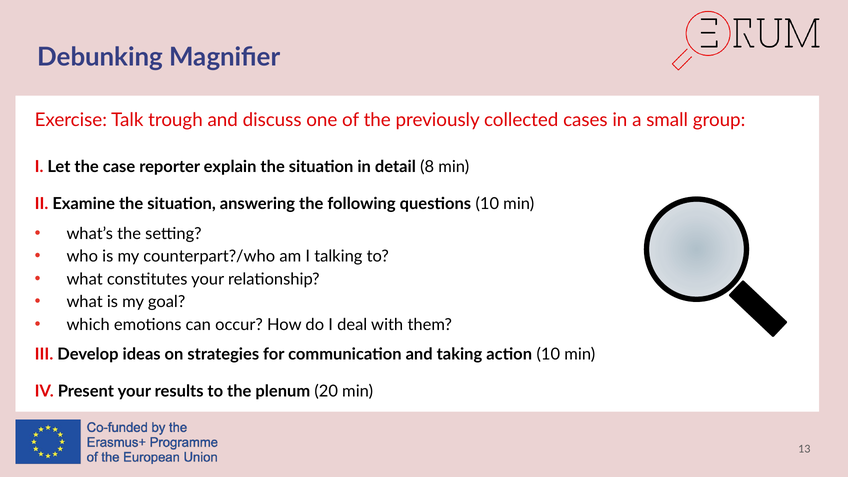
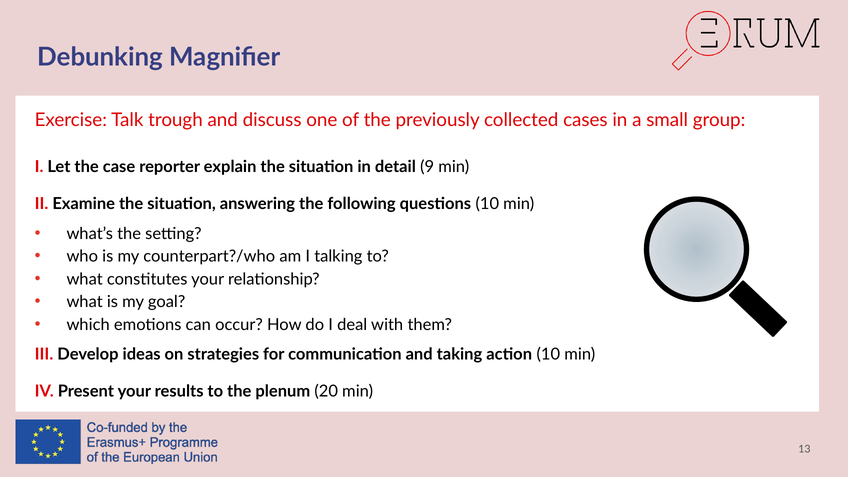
8: 8 -> 9
